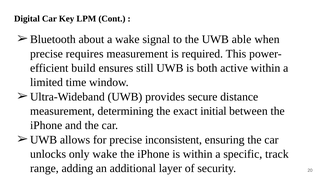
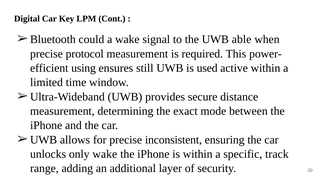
about: about -> could
requires: requires -> protocol
build: build -> using
both: both -> used
initial: initial -> mode
